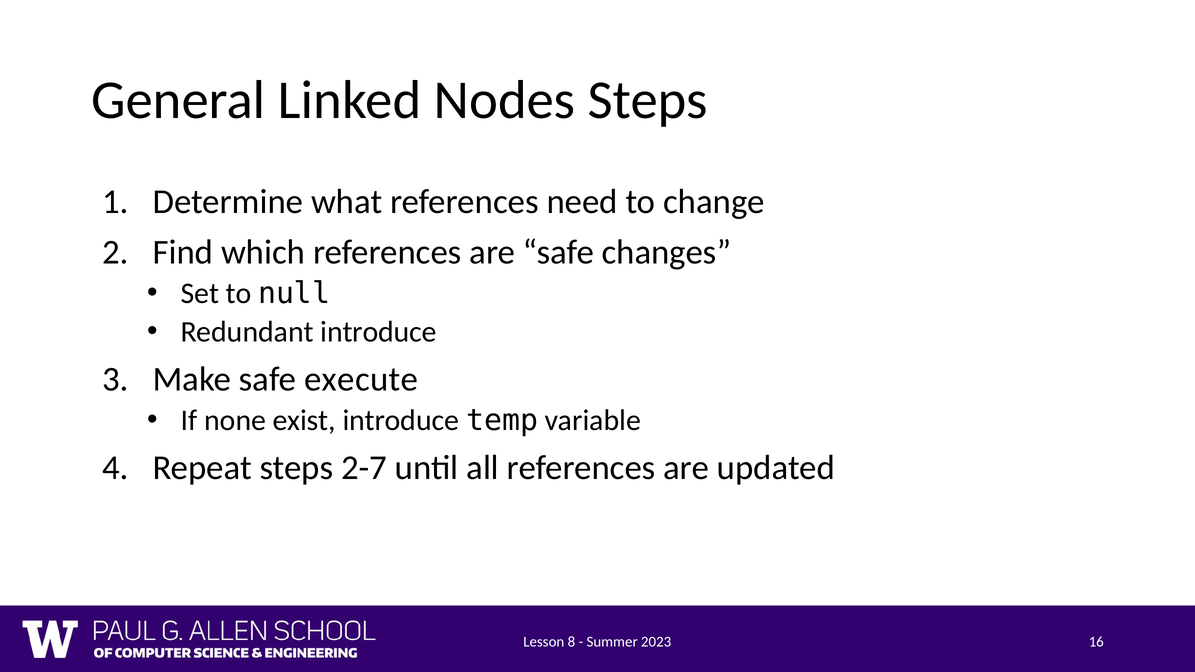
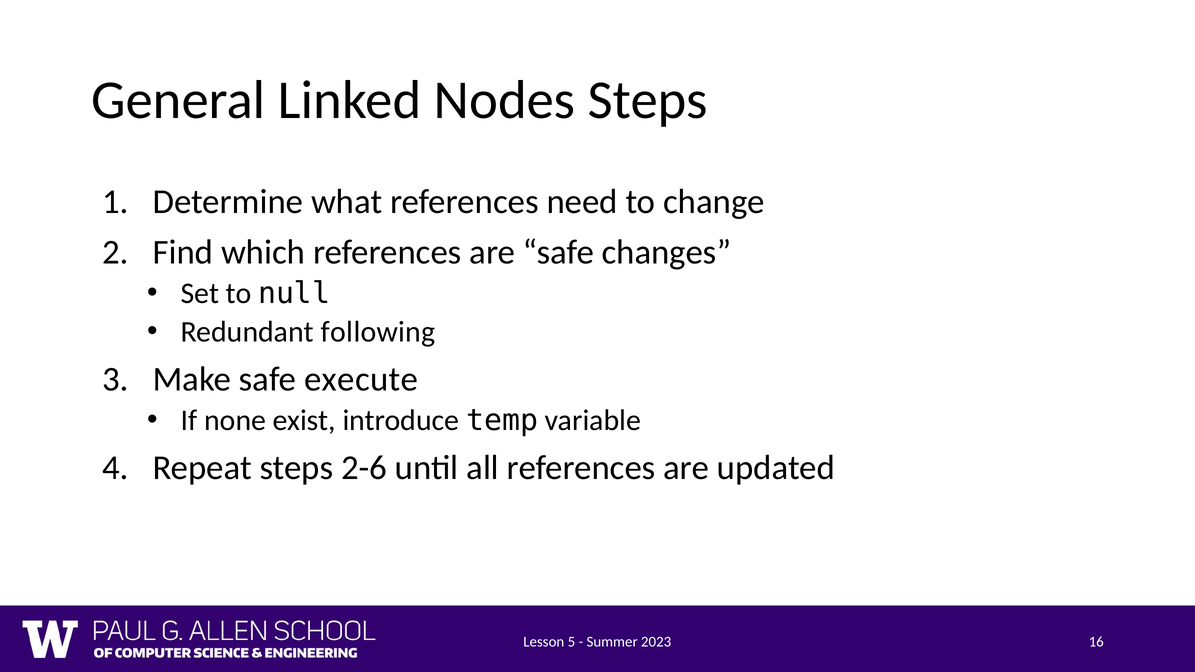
Redundant introduce: introduce -> following
2-7: 2-7 -> 2-6
8: 8 -> 5
